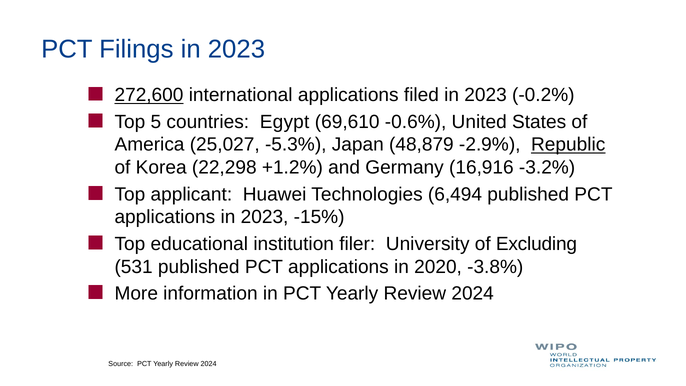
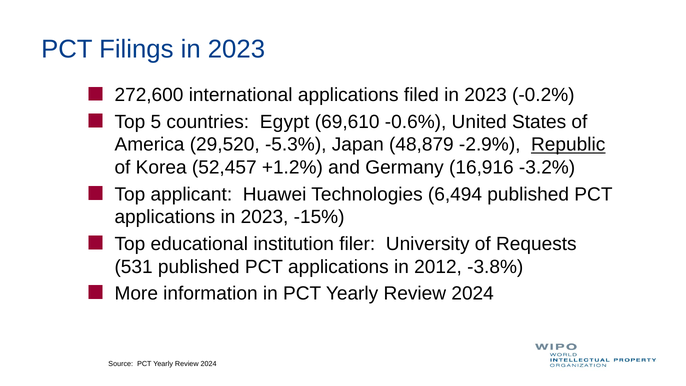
272,600 underline: present -> none
25,027: 25,027 -> 29,520
22,298: 22,298 -> 52,457
Excluding: Excluding -> Requests
2020: 2020 -> 2012
